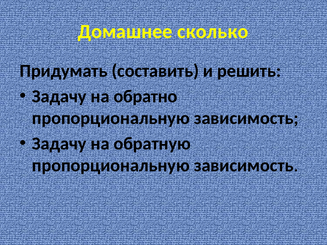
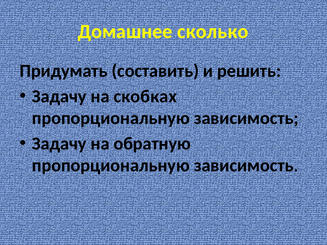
обратно: обратно -> скобках
